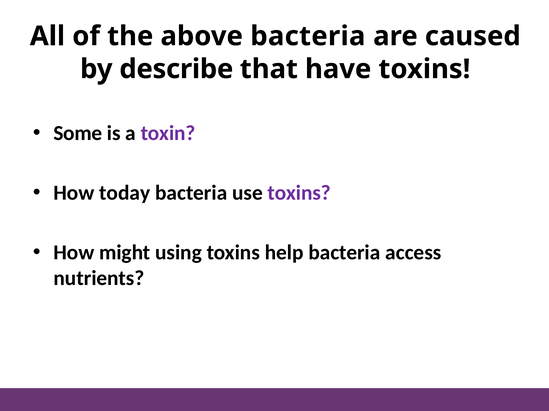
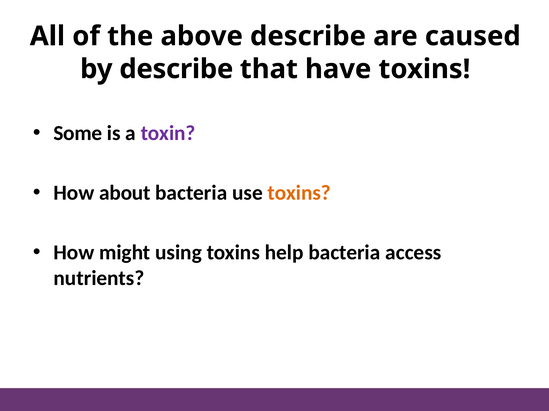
above bacteria: bacteria -> describe
today: today -> about
toxins at (299, 193) colour: purple -> orange
